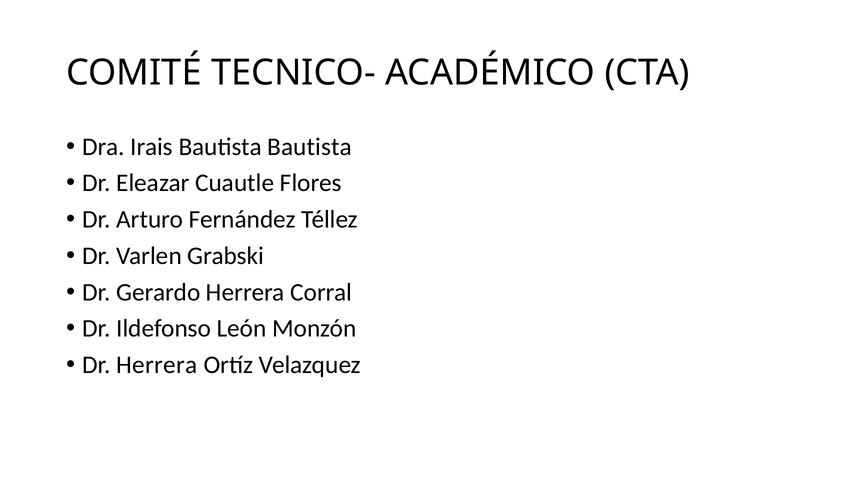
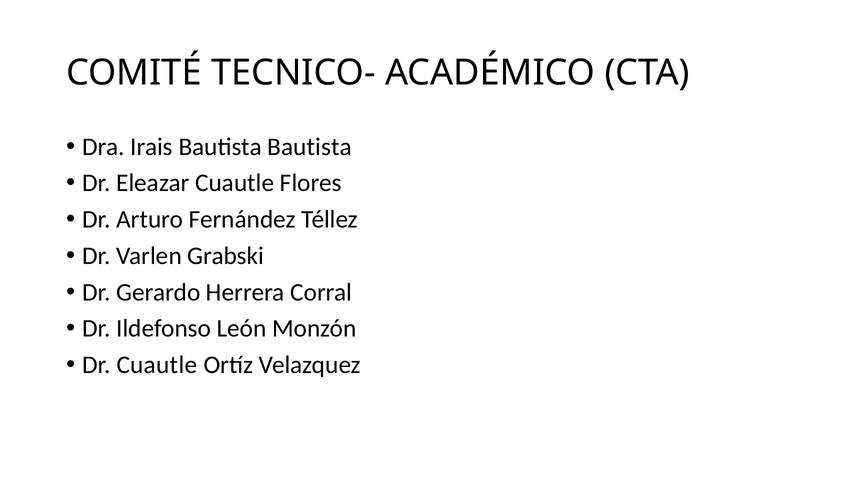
Dr Herrera: Herrera -> Cuautle
